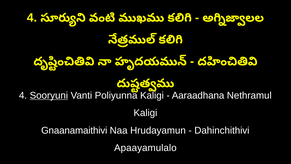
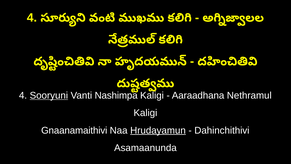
Poliyunna: Poliyunna -> Nashimpa
Hrudayamun underline: none -> present
Apaayamulalo: Apaayamulalo -> Asamaanunda
